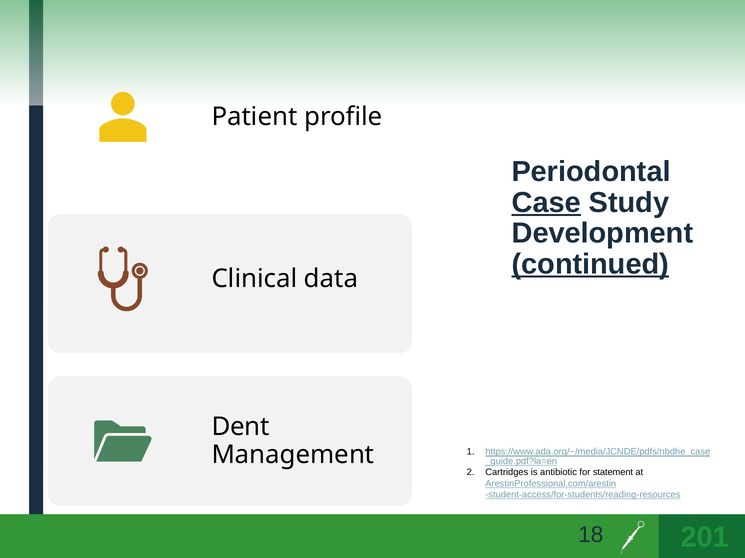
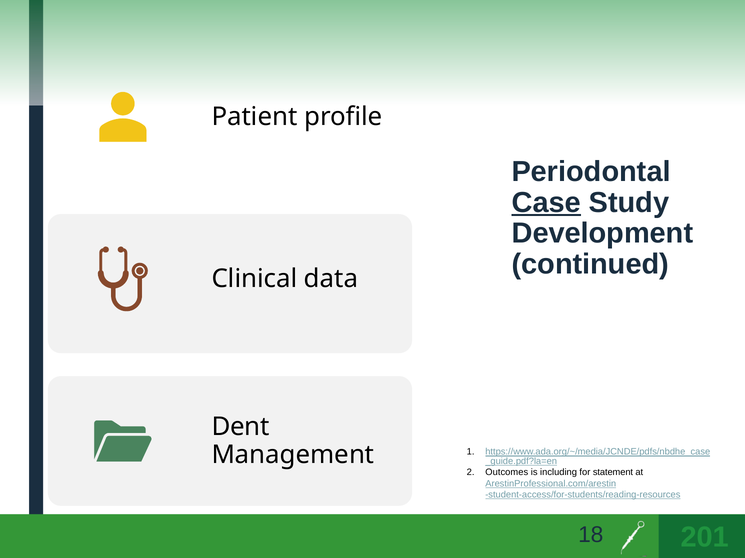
continued underline: present -> none
Cartridges: Cartridges -> Outcomes
antibiotic: antibiotic -> including
